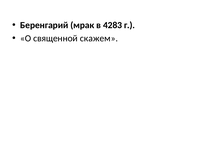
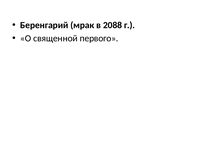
4283: 4283 -> 2088
скажем: скажем -> первого
